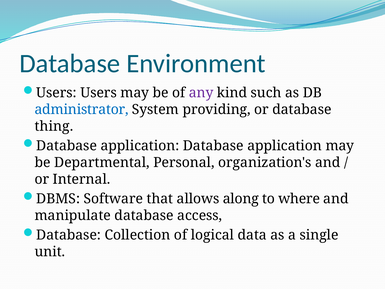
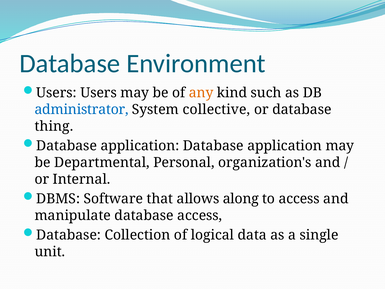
any colour: purple -> orange
providing: providing -> collective
to where: where -> access
